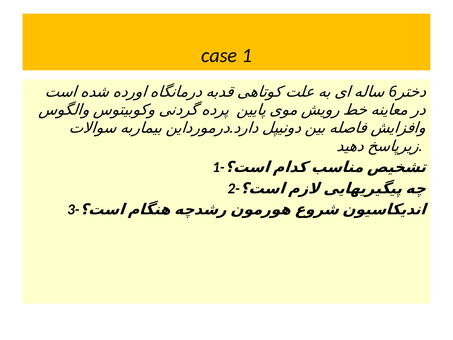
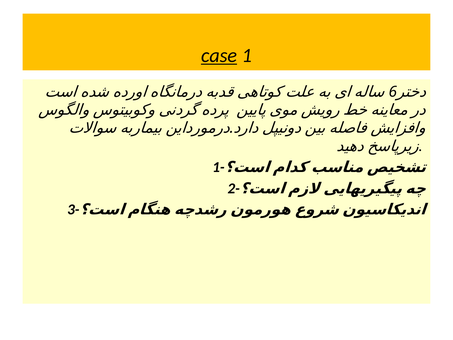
case underline: none -> present
